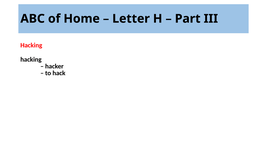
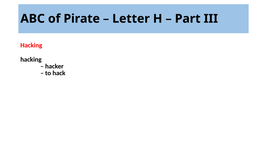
Home: Home -> Pirate
